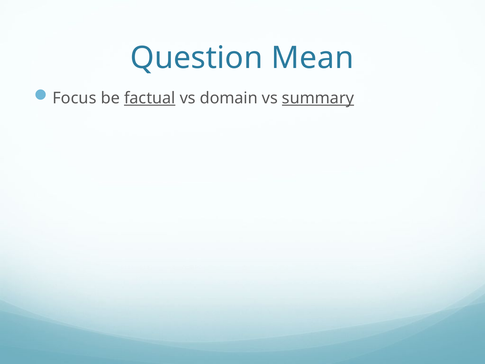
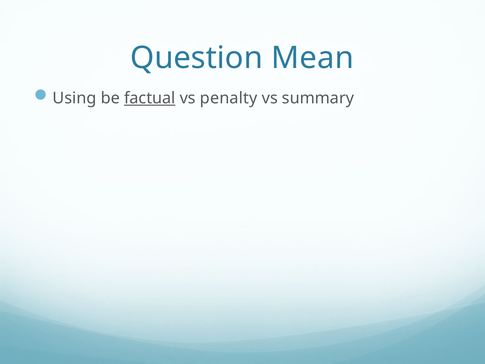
Focus: Focus -> Using
domain: domain -> penalty
summary underline: present -> none
